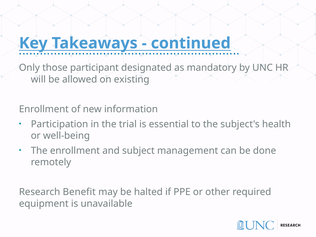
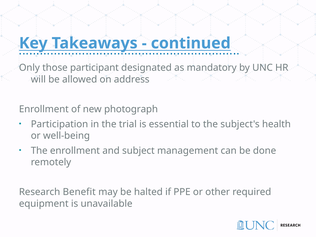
existing: existing -> address
information: information -> photograph
